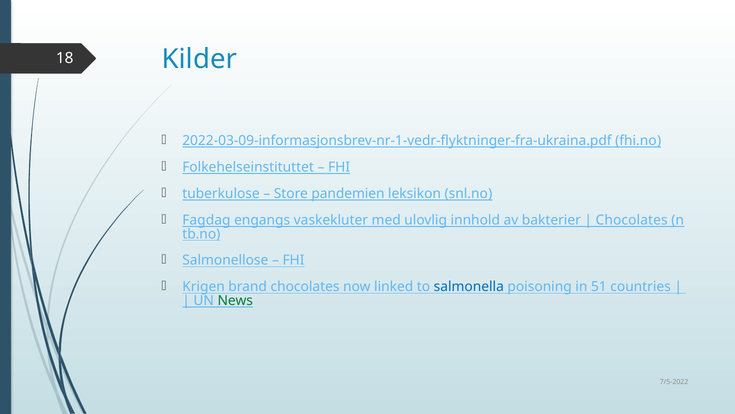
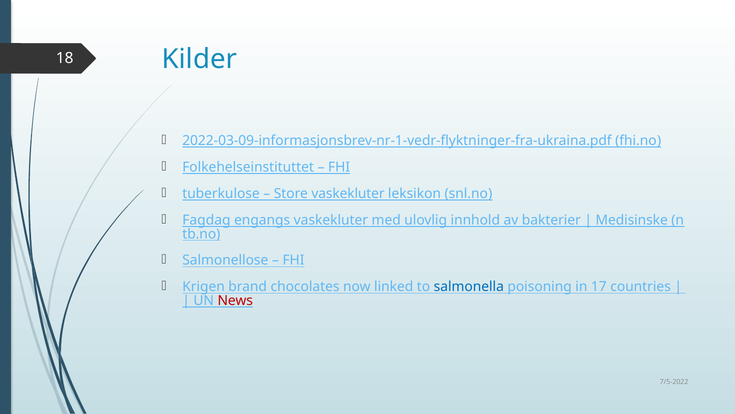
Store pandemien: pandemien -> vaskekluter
Chocolates at (632, 220): Chocolates -> Medisinske
51: 51 -> 17
News colour: green -> red
